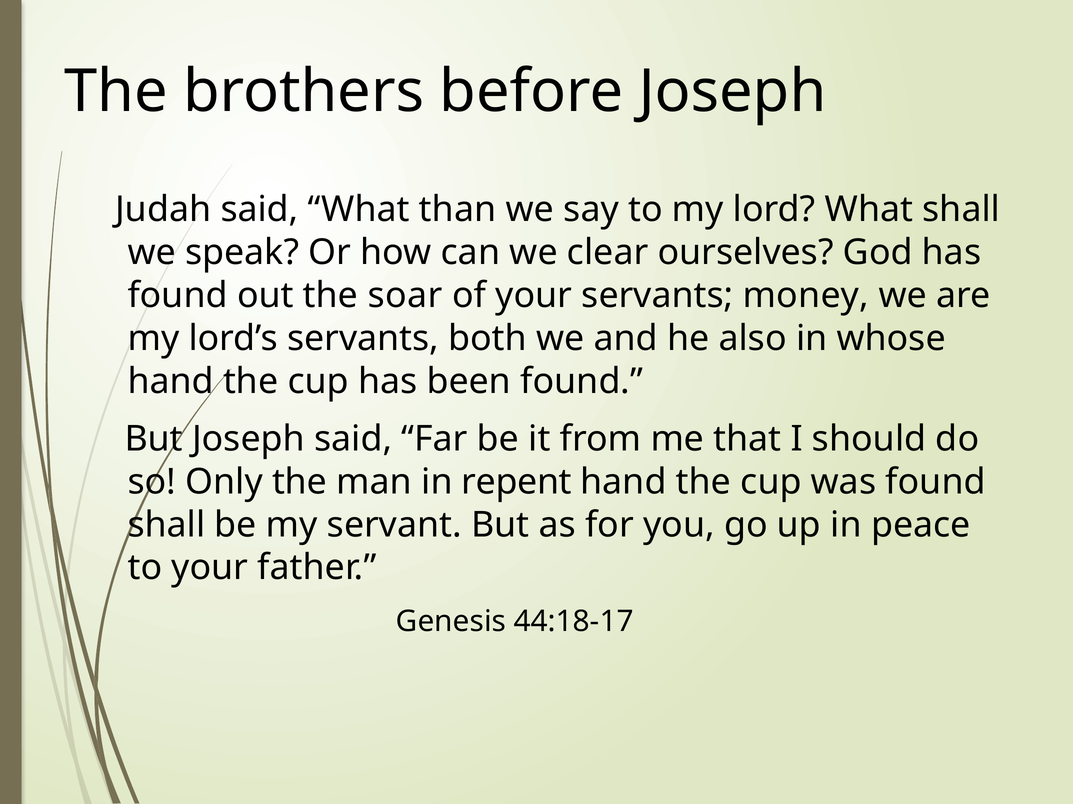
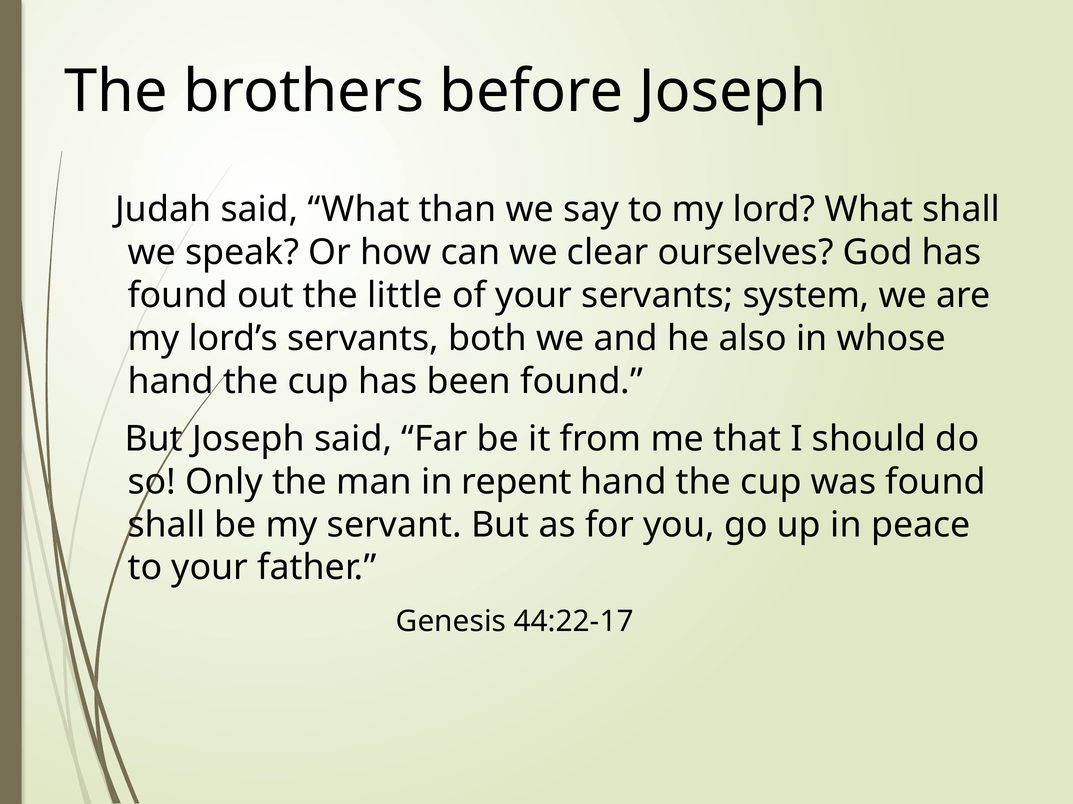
soar: soar -> little
money: money -> system
44:18-17: 44:18-17 -> 44:22-17
